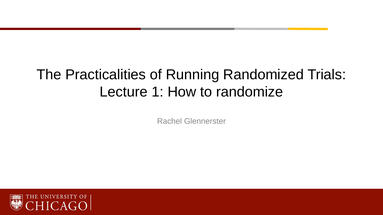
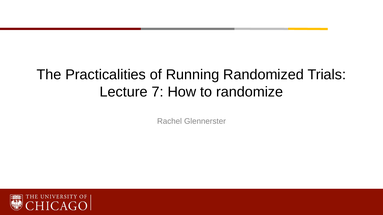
1: 1 -> 7
